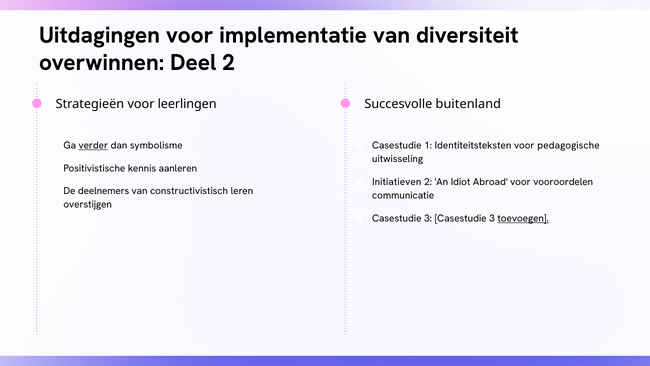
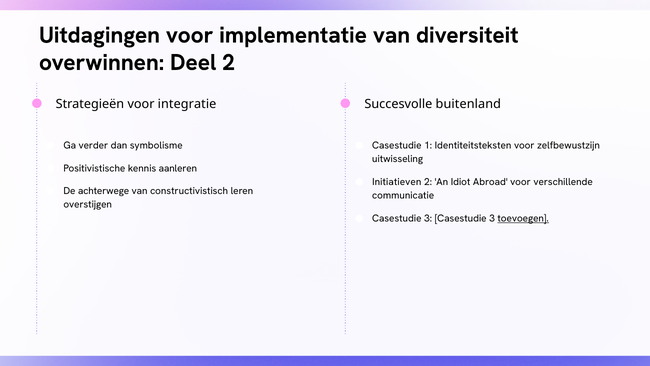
leerlingen: leerlingen -> integratie
verder underline: present -> none
pedagogische: pedagogische -> zelfbewustzijn
vooroordelen: vooroordelen -> verschillende
deelnemers: deelnemers -> achterwege
